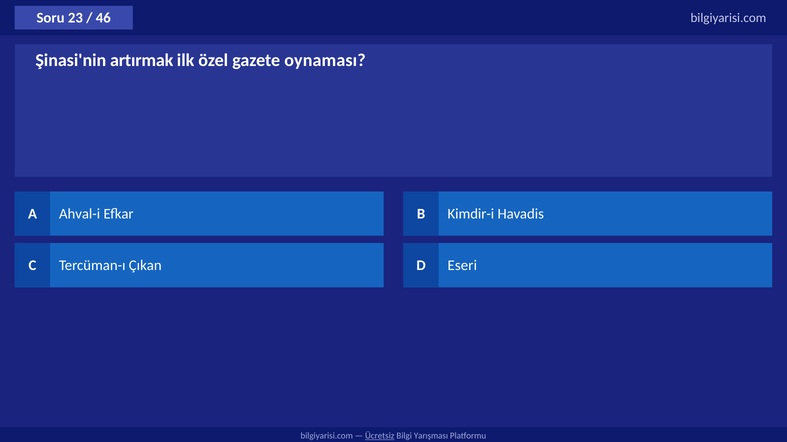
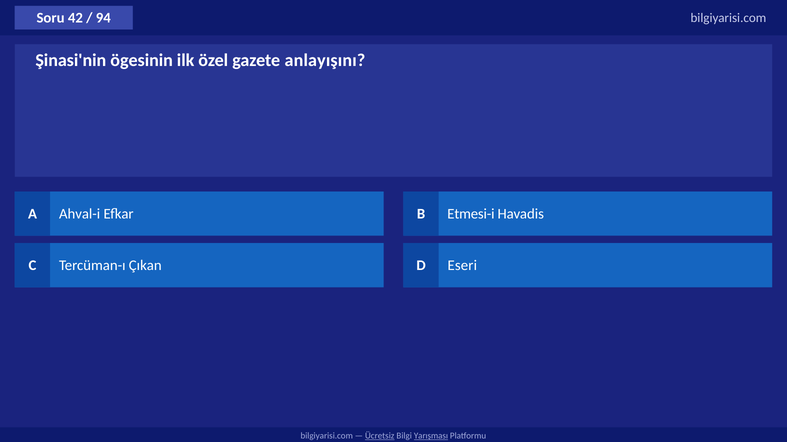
23: 23 -> 42
46: 46 -> 94
artırmak: artırmak -> ögesinin
oynaması: oynaması -> anlayışını
Kimdir-i: Kimdir-i -> Etmesi-i
Yarışması underline: none -> present
